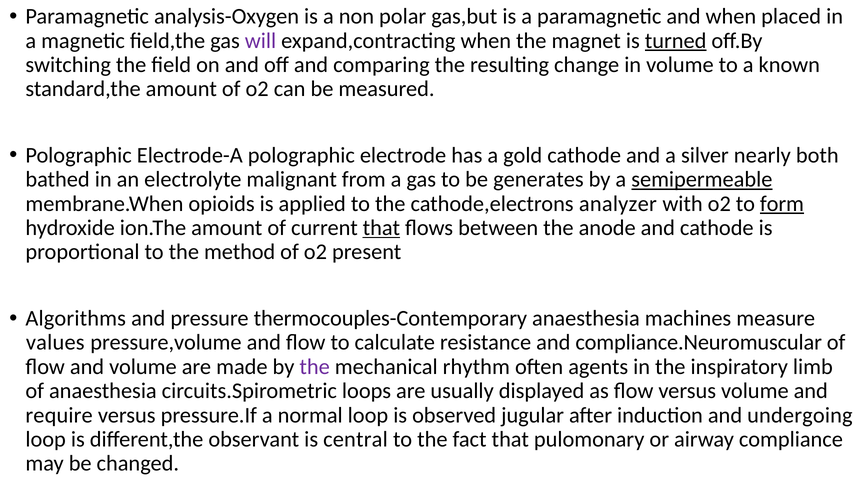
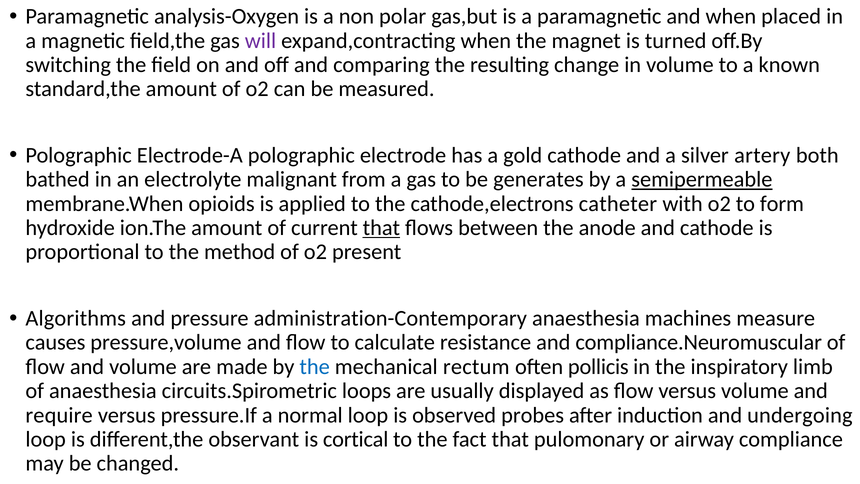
turned underline: present -> none
nearly: nearly -> artery
analyzer: analyzer -> catheter
form underline: present -> none
thermocouples-Contemporary: thermocouples-Contemporary -> administration-Contemporary
values: values -> causes
the at (315, 367) colour: purple -> blue
rhythm: rhythm -> rectum
agents: agents -> pollicis
jugular: jugular -> probes
central: central -> cortical
